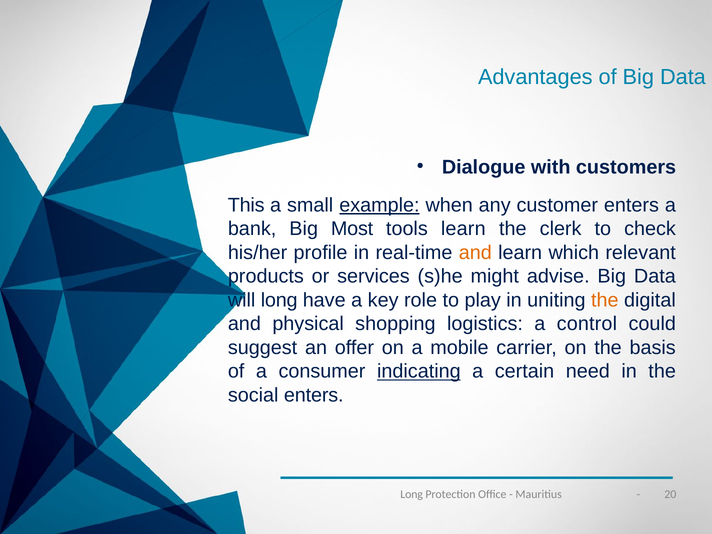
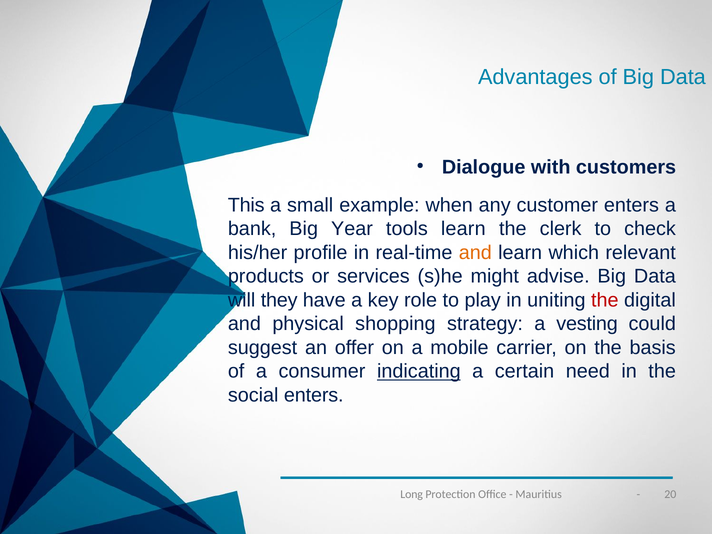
example underline: present -> none
Most: Most -> Year
will long: long -> they
the at (605, 300) colour: orange -> red
logistics: logistics -> strategy
control: control -> vesting
